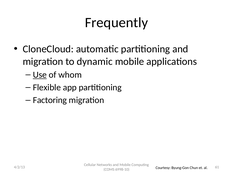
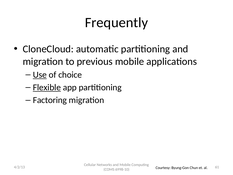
dynamic: dynamic -> previous
whom: whom -> choice
Flexible underline: none -> present
